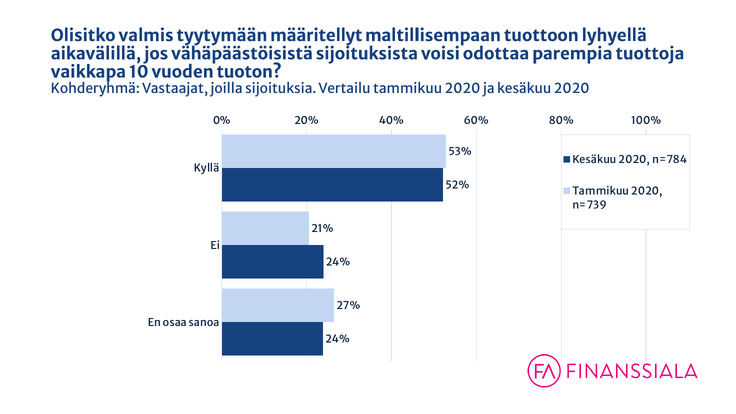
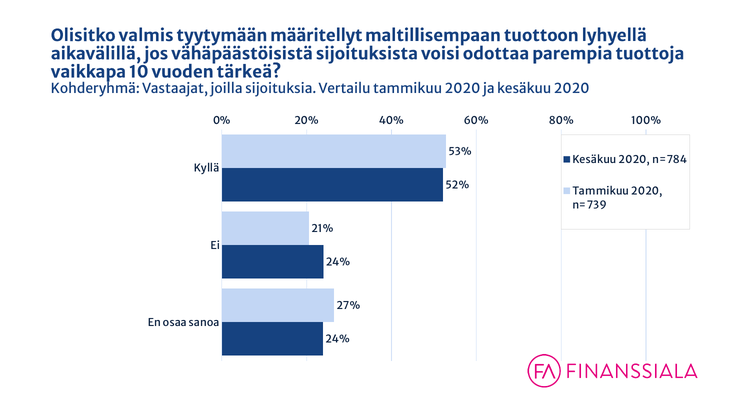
tuoton: tuoton -> tärkeä
